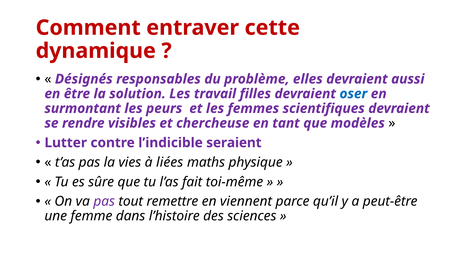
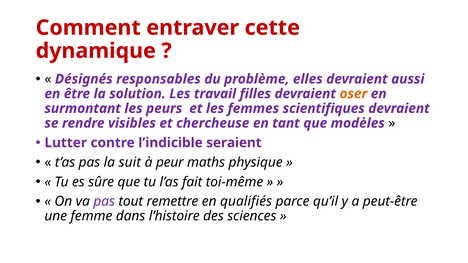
oser colour: blue -> orange
vies: vies -> suit
liées: liées -> peur
viennent: viennent -> qualifiés
